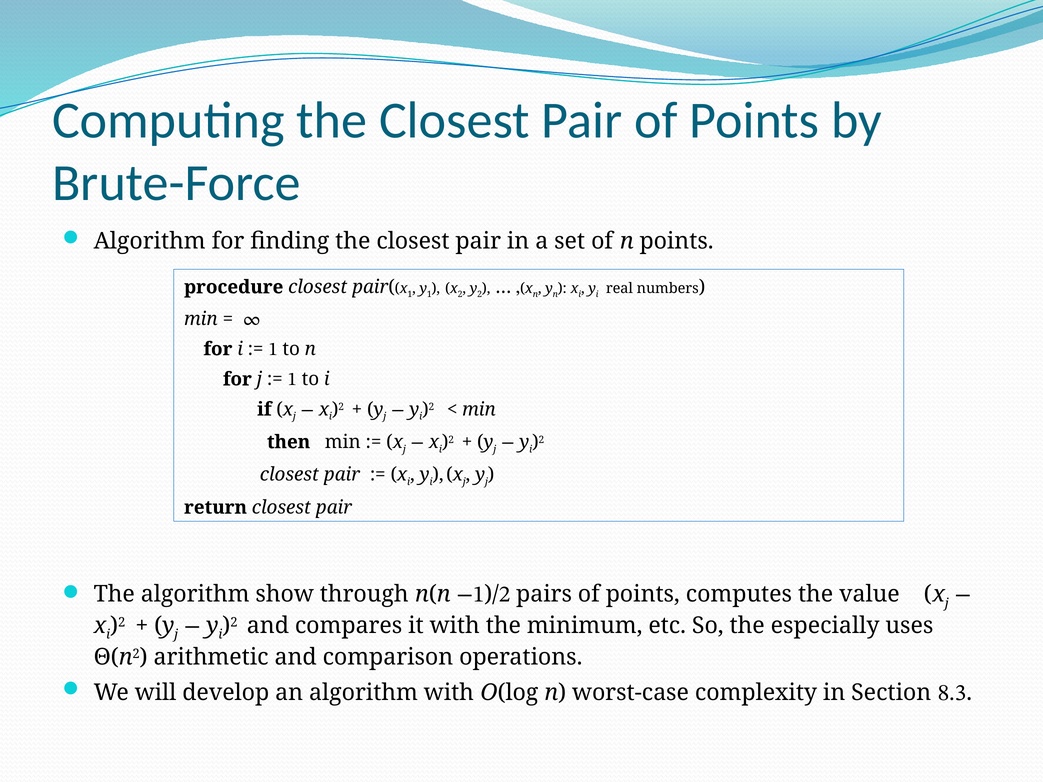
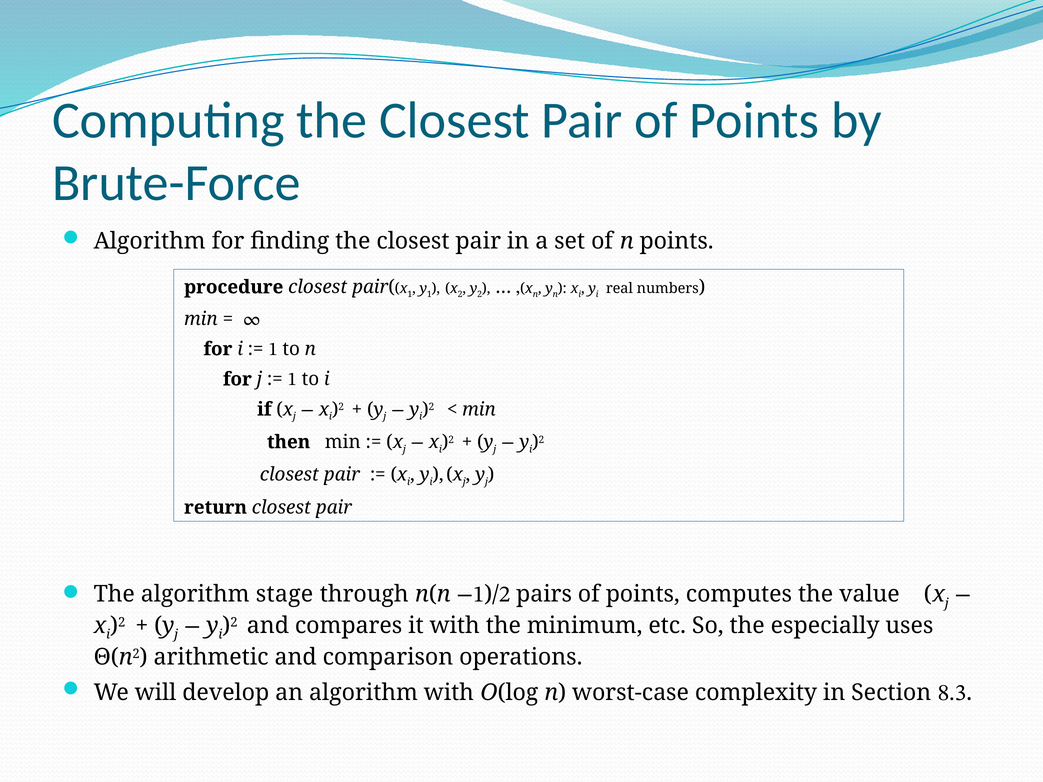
show: show -> stage
